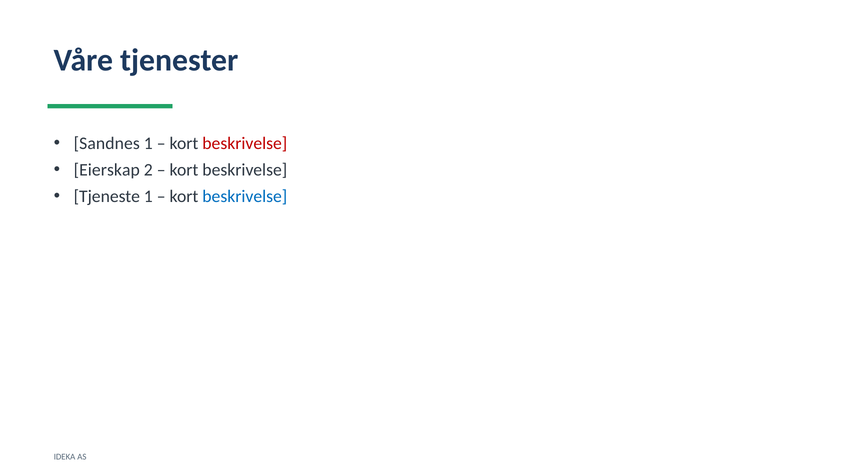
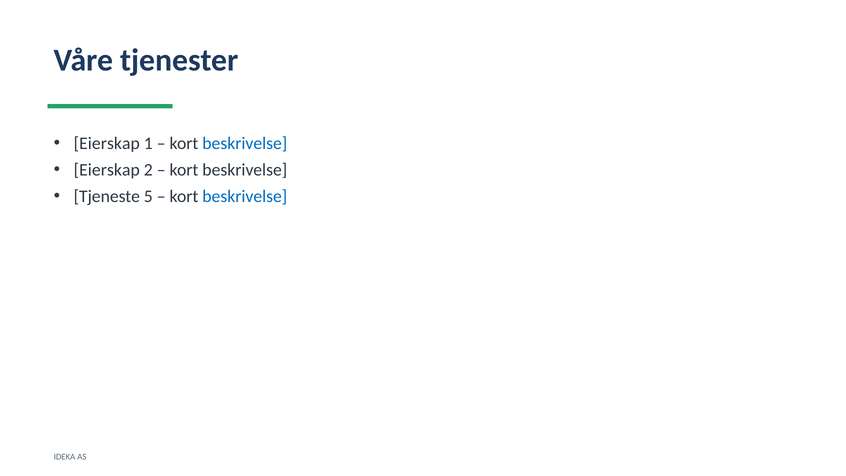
Sandnes at (107, 143): Sandnes -> Eierskap
beskrivelse at (245, 143) colour: red -> blue
Tjeneste 1: 1 -> 5
